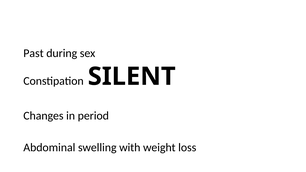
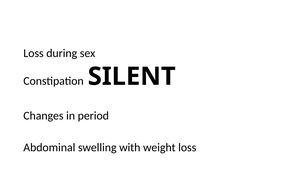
Past at (33, 53): Past -> Loss
